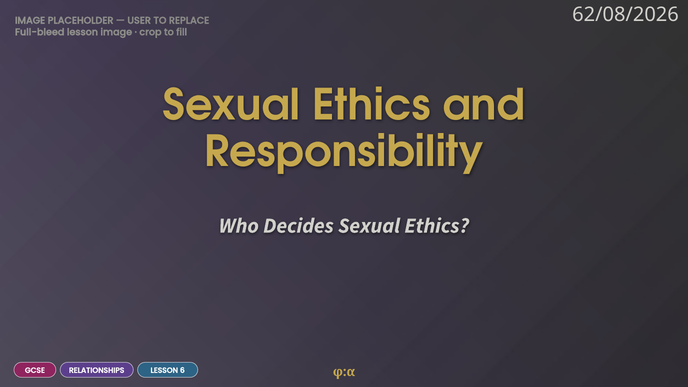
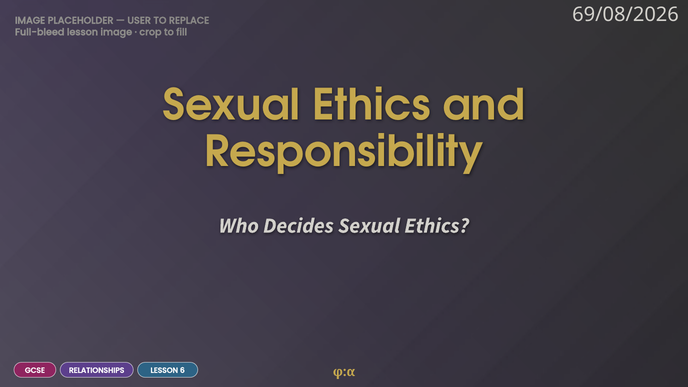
62/08/2026: 62/08/2026 -> 69/08/2026
